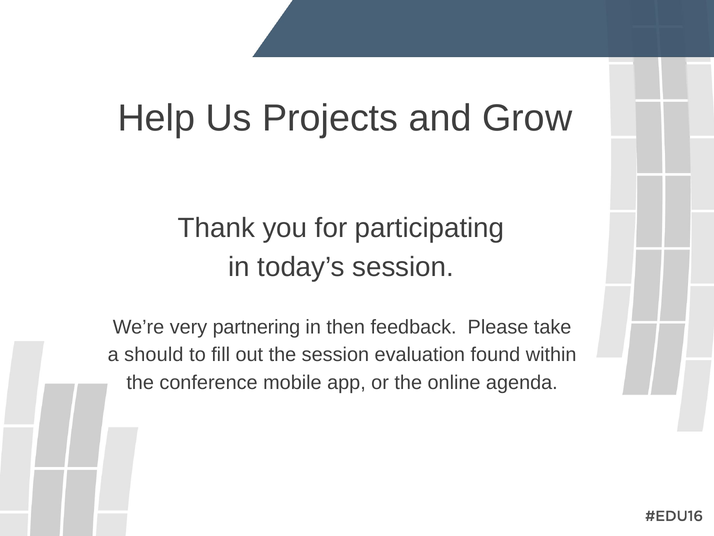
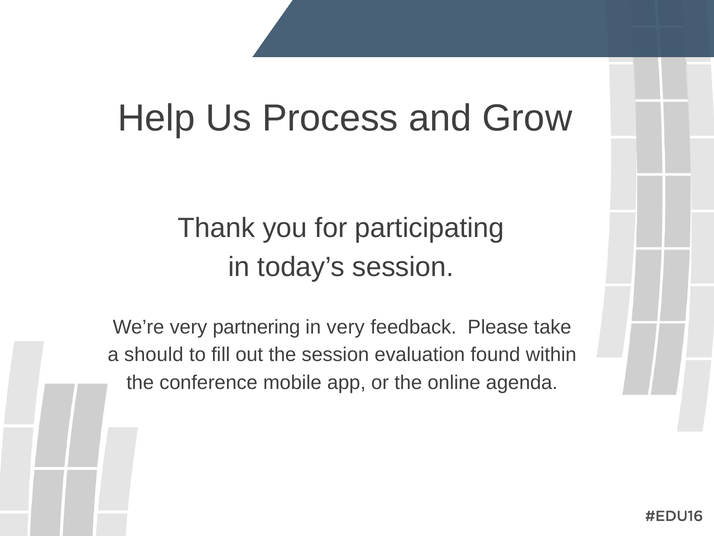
Projects: Projects -> Process
in then: then -> very
